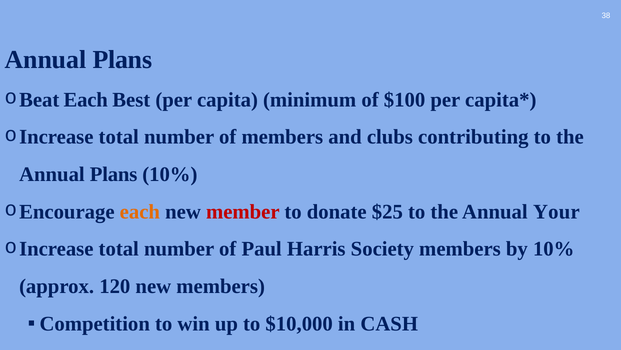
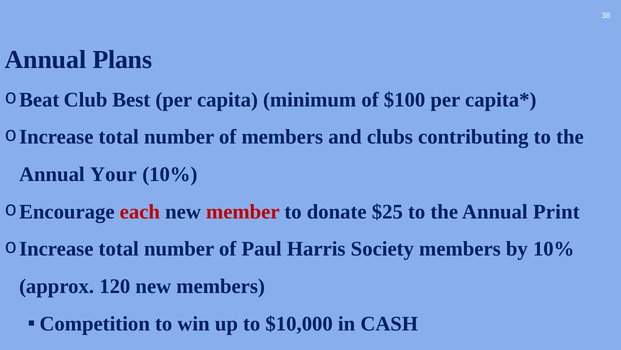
Each at (86, 100): Each -> Club
Plans at (114, 174): Plans -> Your
each at (140, 211) colour: orange -> red
Your: Your -> Print
